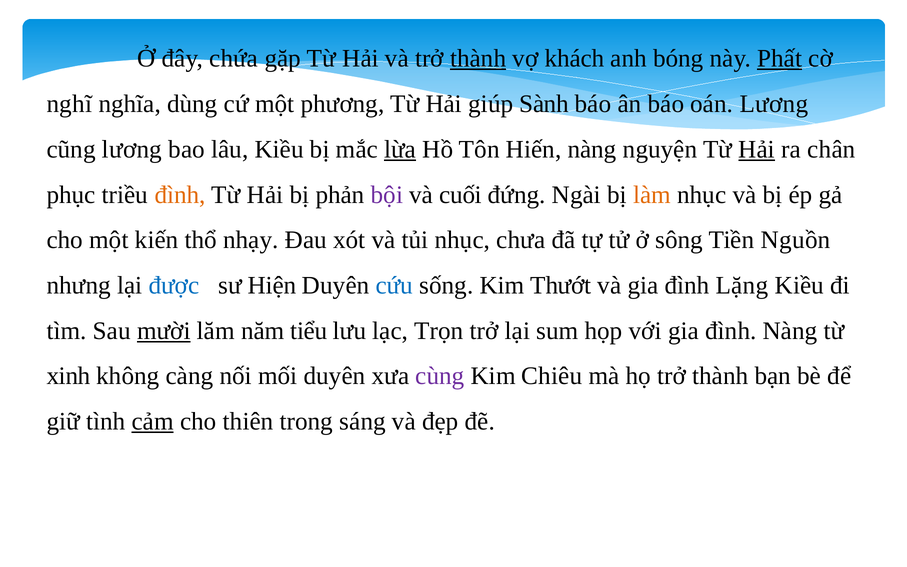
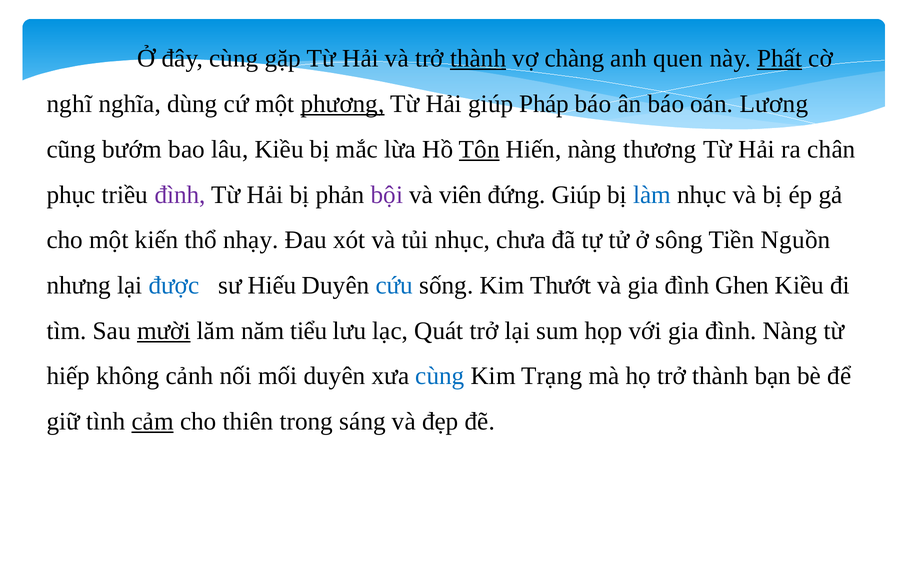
đây chứa: chứa -> cùng
khách: khách -> chàng
bóng: bóng -> quen
phương underline: none -> present
Sành: Sành -> Pháp
cũng lương: lương -> bướm
lừa underline: present -> none
Tôn underline: none -> present
nguyện: nguyện -> thương
Hải at (757, 149) underline: present -> none
đình at (180, 195) colour: orange -> purple
cuối: cuối -> viên
đứng Ngài: Ngài -> Giúp
làm colour: orange -> blue
Hiện: Hiện -> Hiếu
Lặng: Lặng -> Ghen
Trọn: Trọn -> Quát
xinh: xinh -> hiếp
càng: càng -> cảnh
cùng at (440, 376) colour: purple -> blue
Chiêu: Chiêu -> Trạng
